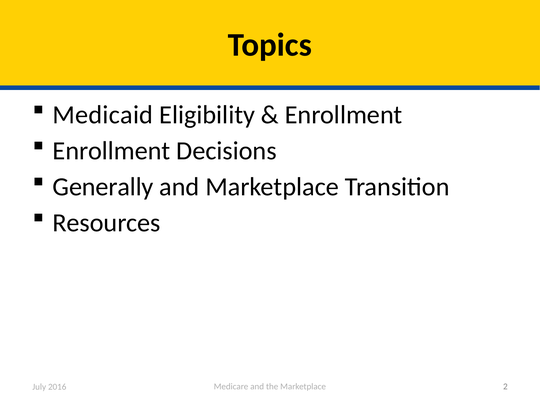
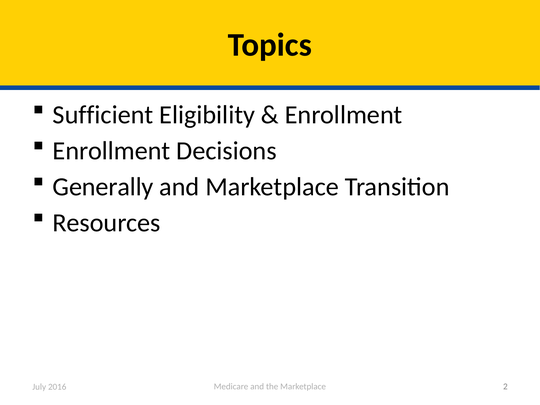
Medicaid: Medicaid -> Sufficient
